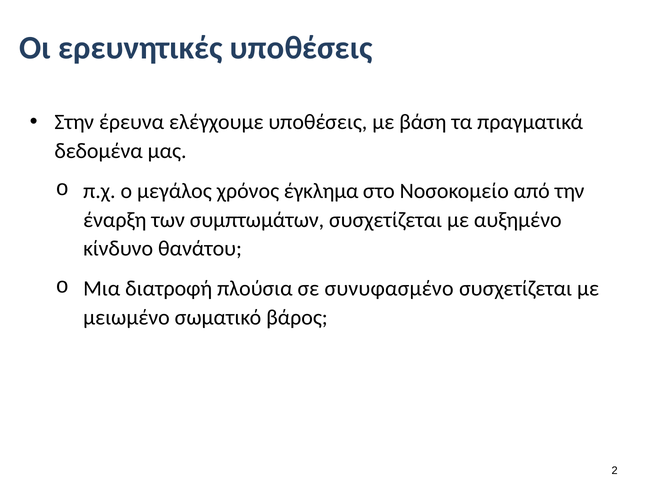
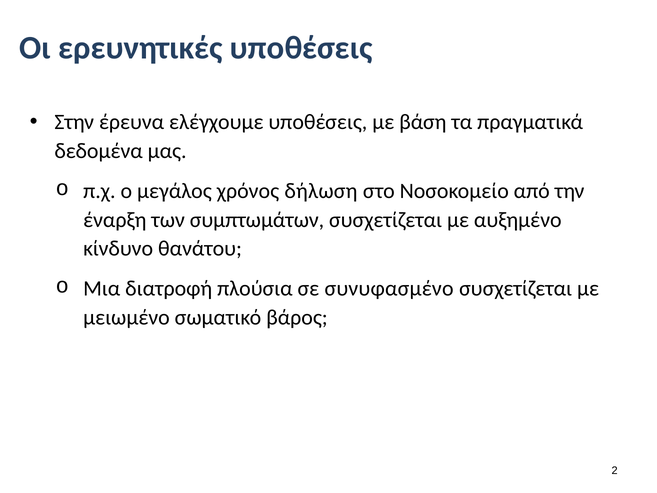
έγκλημα: έγκλημα -> δήλωση
